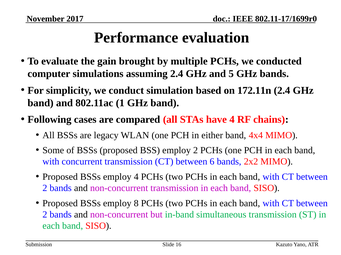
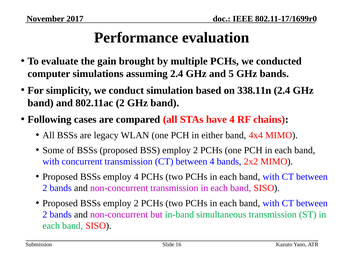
172.11n: 172.11n -> 338.11n
802.11ac 1: 1 -> 2
between 6: 6 -> 4
BSSs employ 8: 8 -> 2
